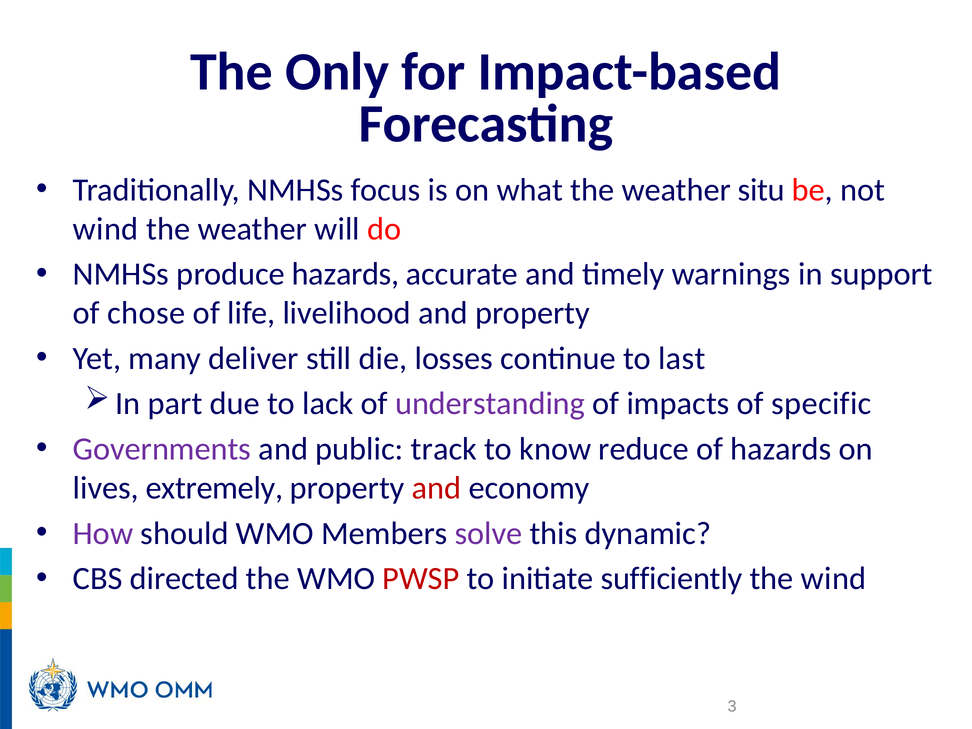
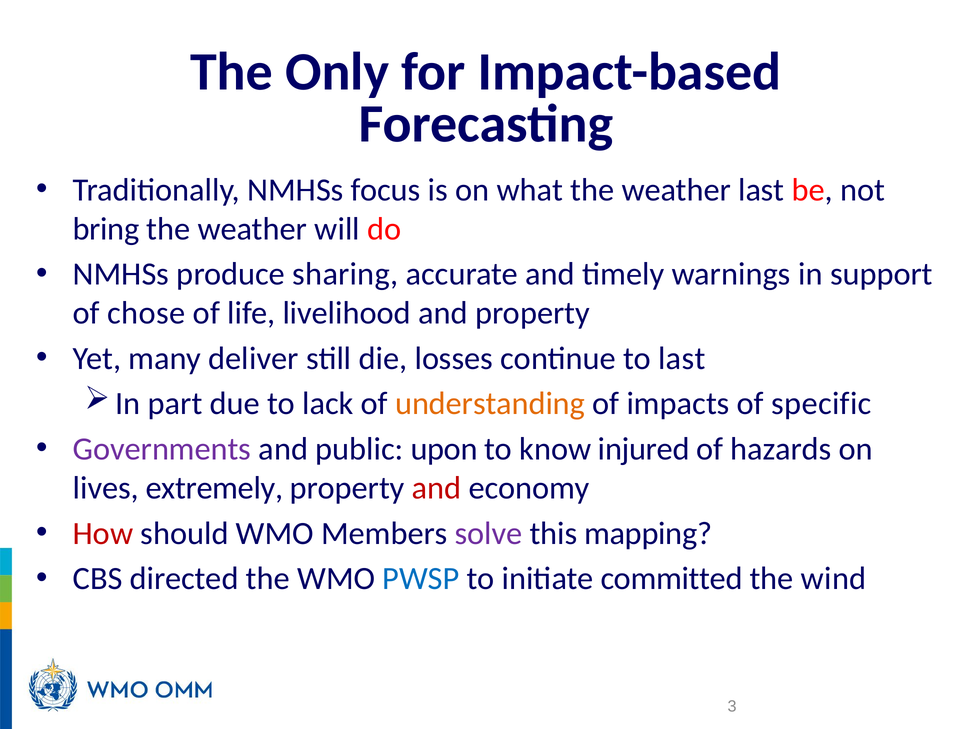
weather situ: situ -> last
wind at (106, 229): wind -> bring
produce hazards: hazards -> sharing
understanding colour: purple -> orange
track: track -> upon
reduce: reduce -> injured
How colour: purple -> red
dynamic: dynamic -> mapping
PWSP colour: red -> blue
sufficiently: sufficiently -> committed
